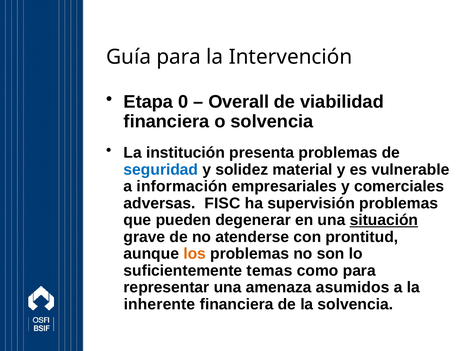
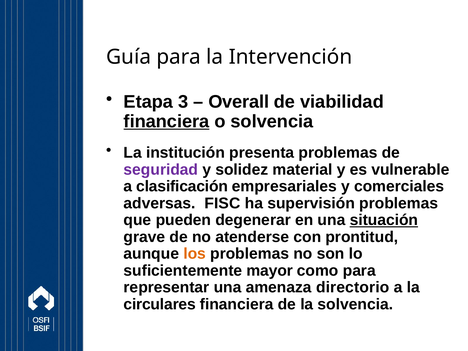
0: 0 -> 3
financiera at (167, 121) underline: none -> present
seguridad colour: blue -> purple
información: información -> clasificación
temas: temas -> mayor
asumidos: asumidos -> directorio
inherente: inherente -> circulares
